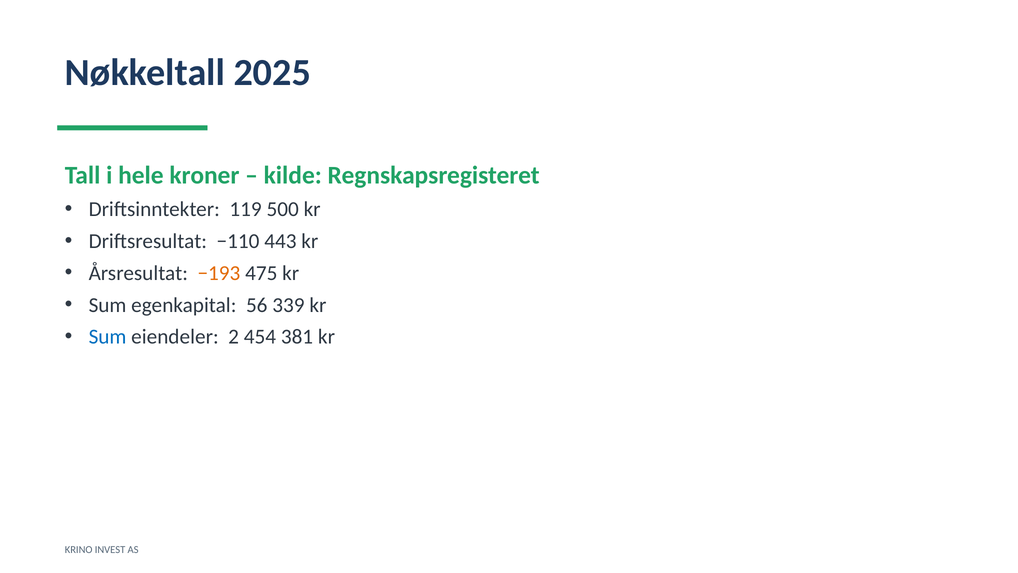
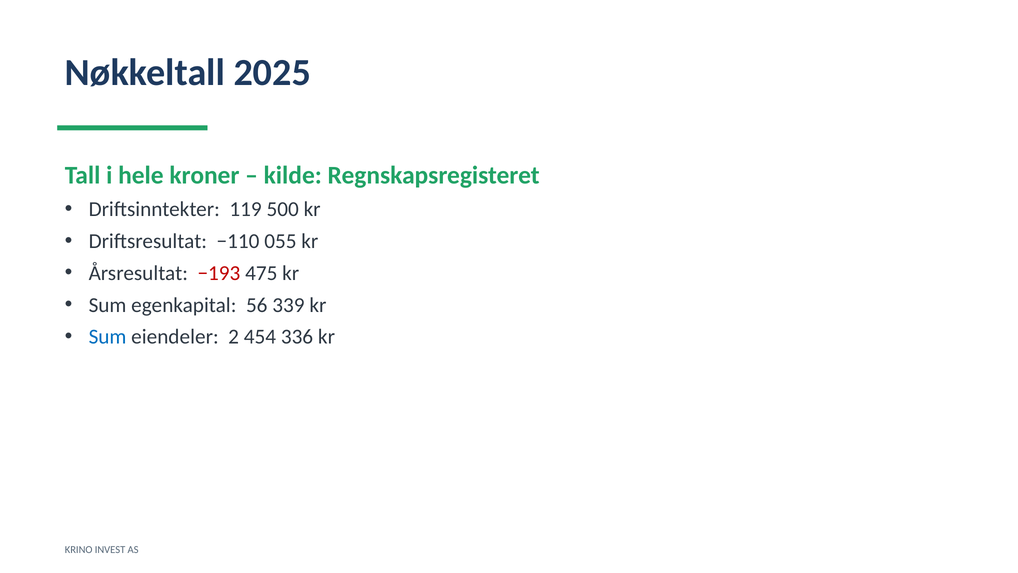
443: 443 -> 055
−193 colour: orange -> red
381: 381 -> 336
